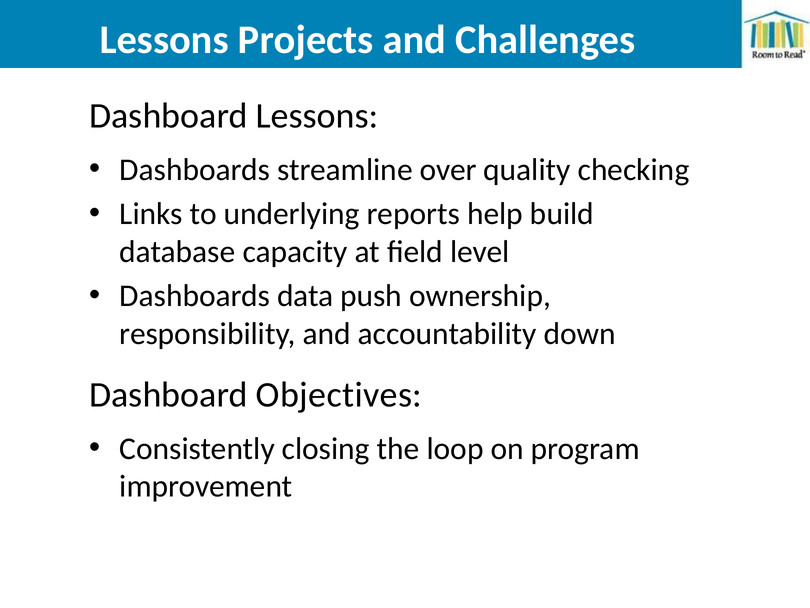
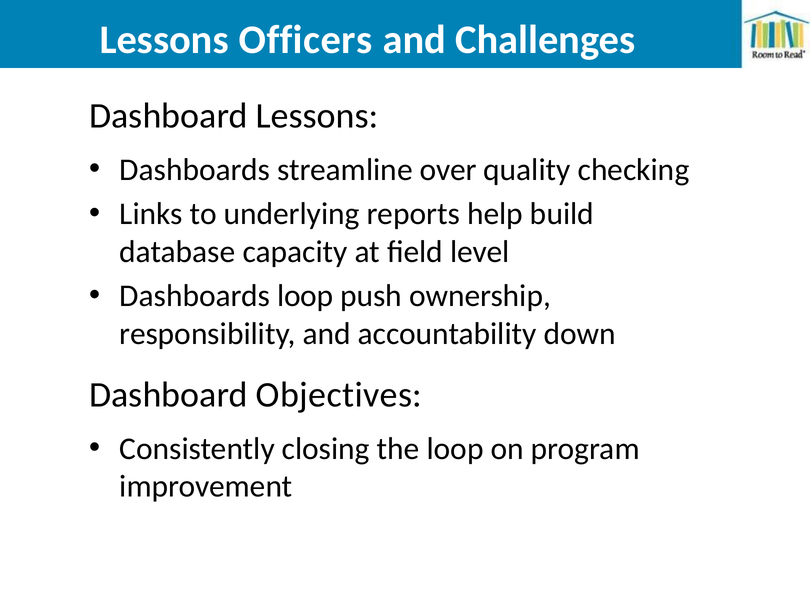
Projects: Projects -> Officers
Dashboards data: data -> loop
